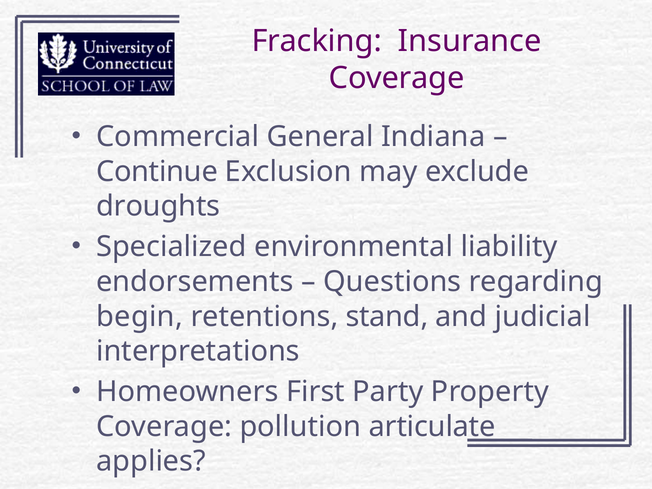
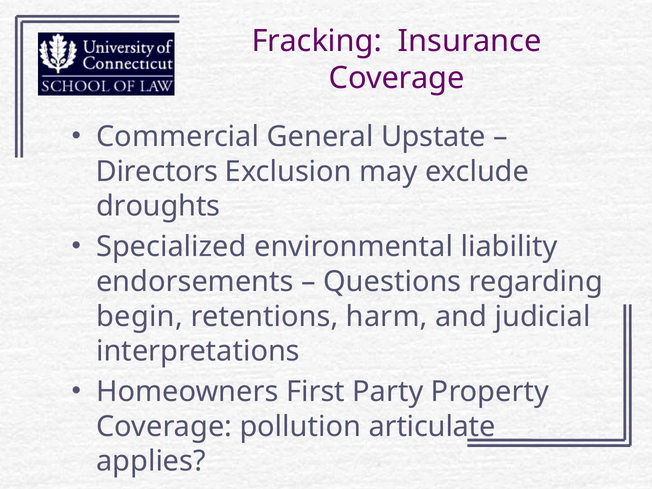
Indiana: Indiana -> Upstate
Continue: Continue -> Directors
stand: stand -> harm
